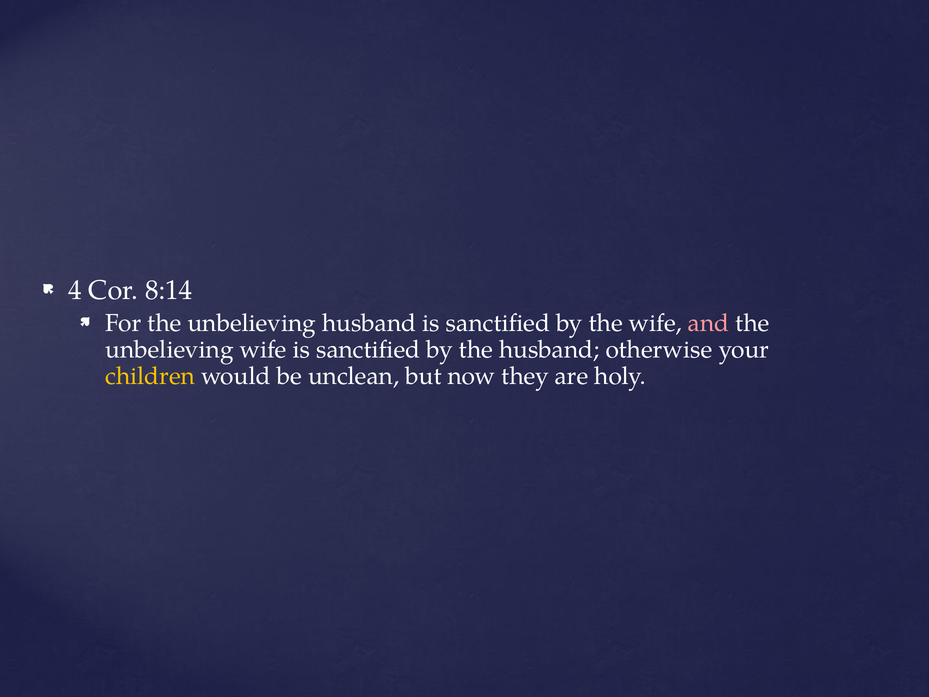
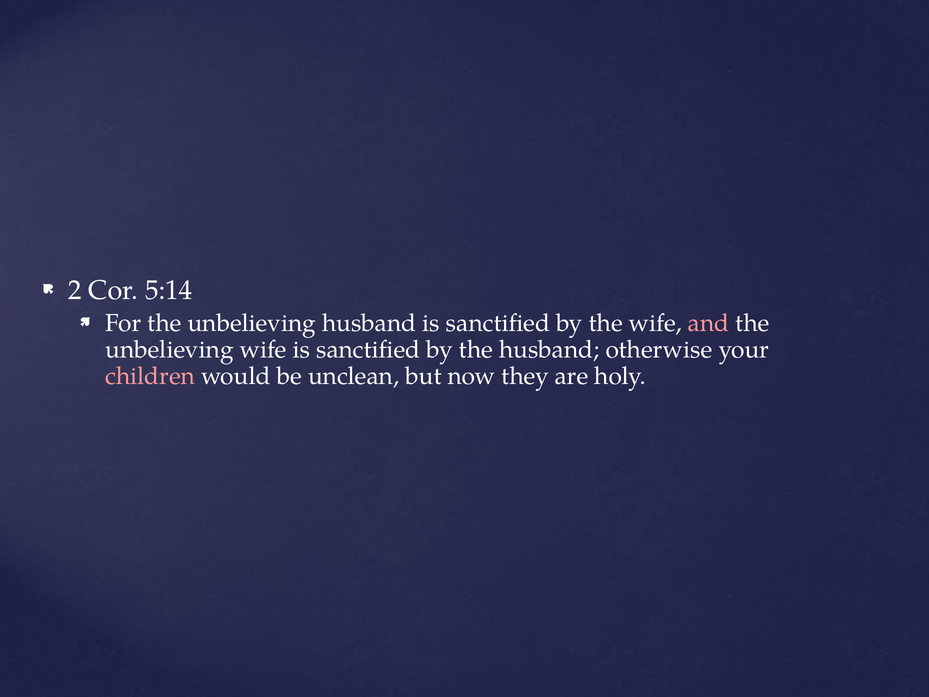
4: 4 -> 2
8:14: 8:14 -> 5:14
children colour: yellow -> pink
